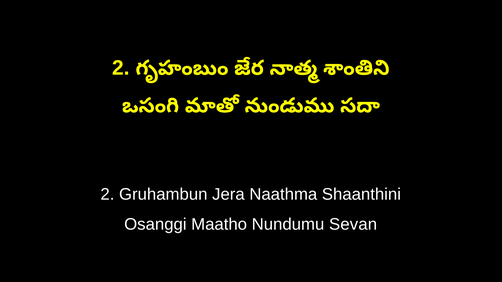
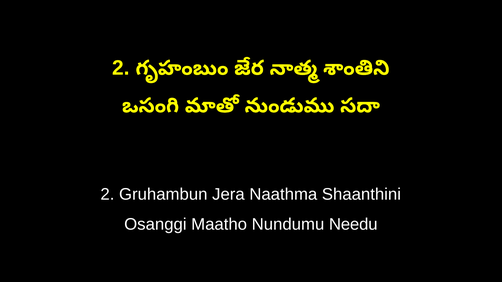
Sevan: Sevan -> Needu
